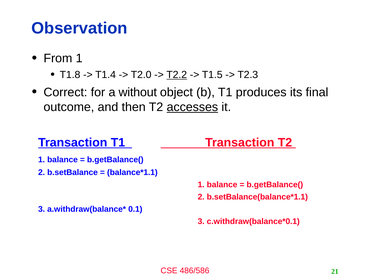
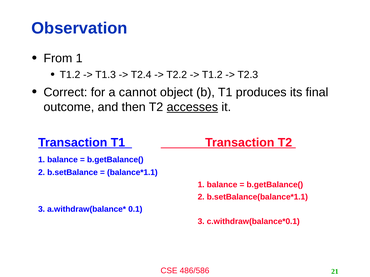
T1.8 at (70, 75): T1.8 -> T1.2
T1.4: T1.4 -> T1.3
T2.0: T2.0 -> T2.4
T2.2 underline: present -> none
T1.5 at (212, 75): T1.5 -> T1.2
without: without -> cannot
